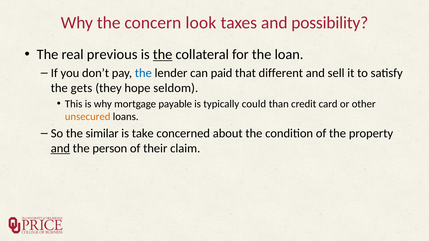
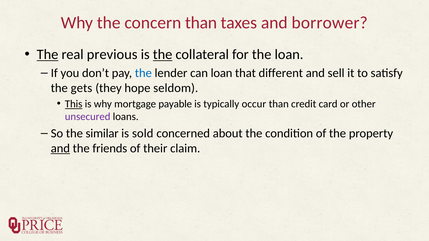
concern look: look -> than
possibility: possibility -> borrower
The at (48, 55) underline: none -> present
can paid: paid -> loan
This underline: none -> present
could: could -> occur
unsecured colour: orange -> purple
take: take -> sold
person: person -> friends
